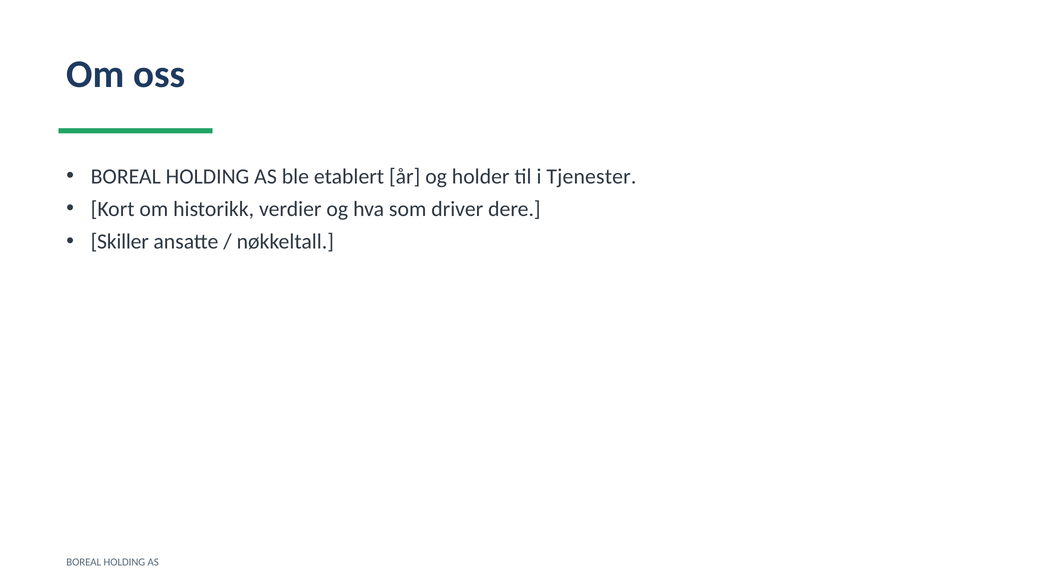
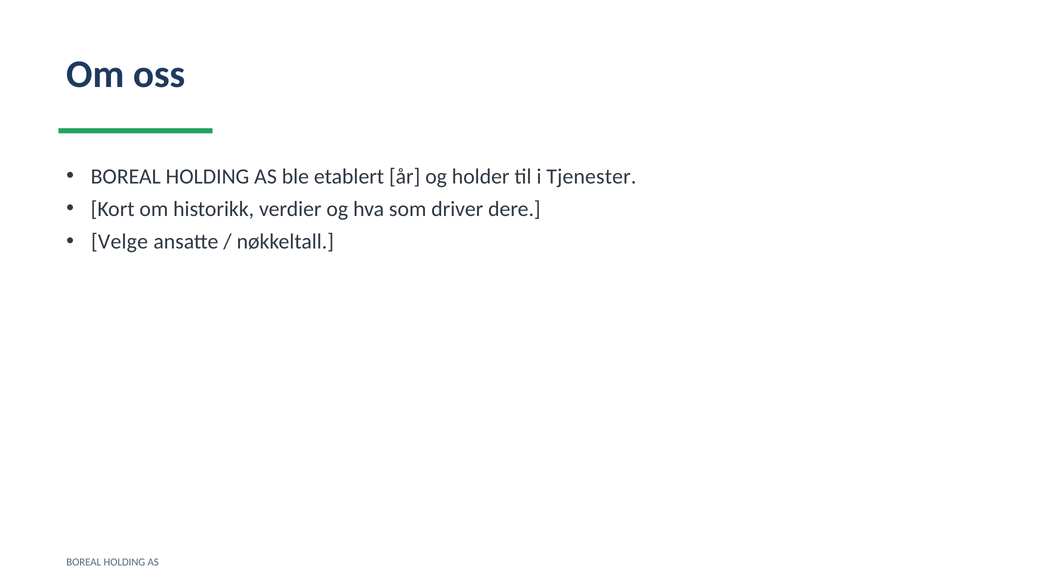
Skiller: Skiller -> Velge
